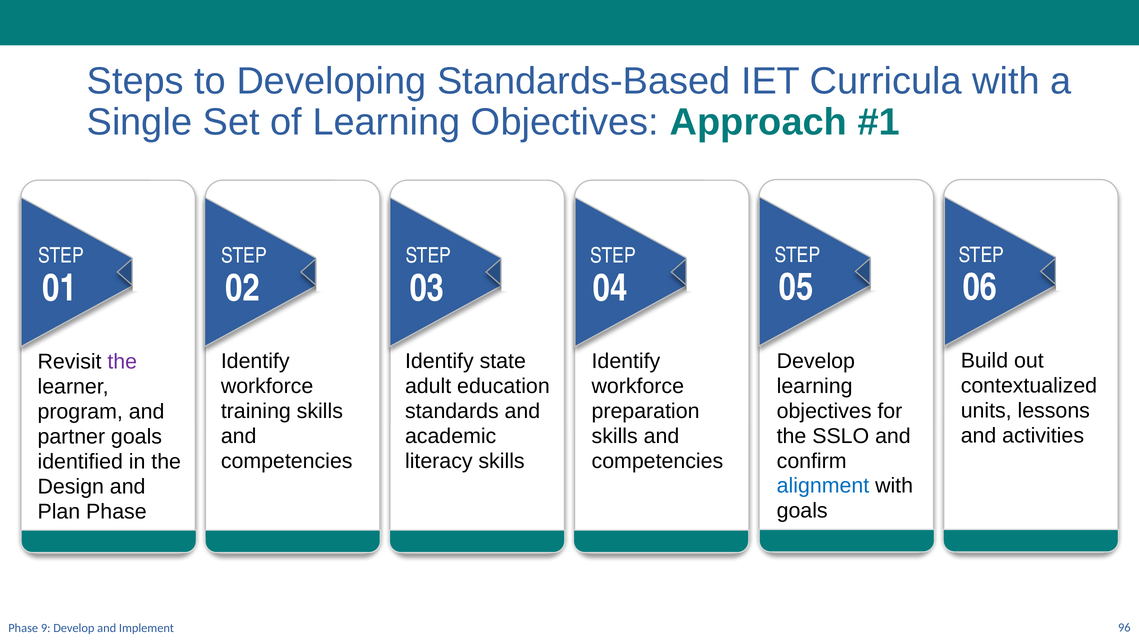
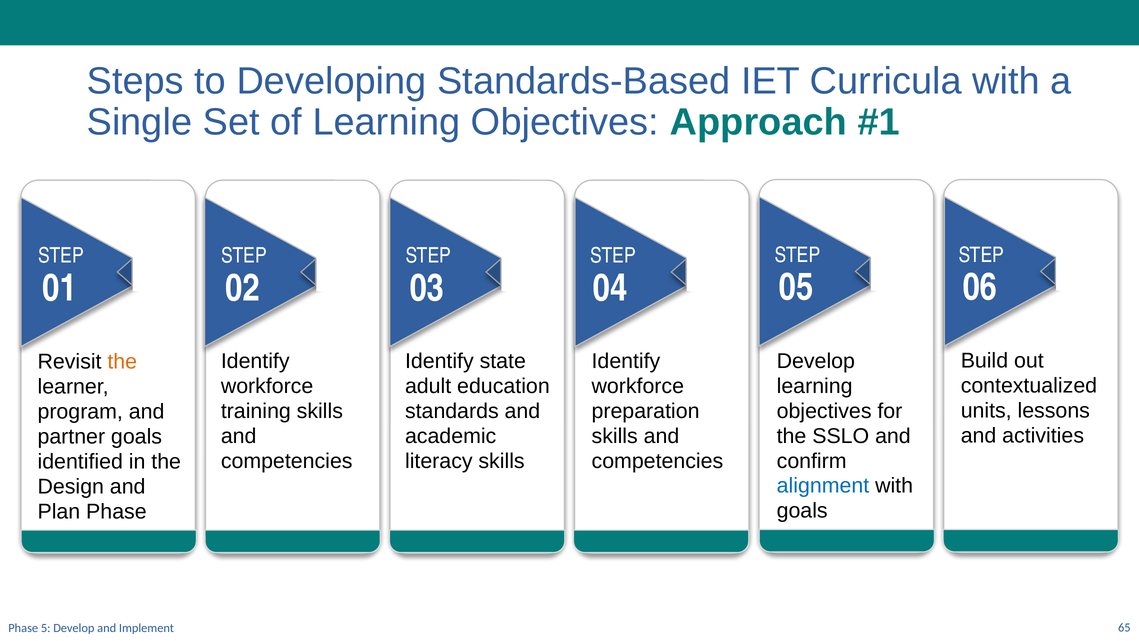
the at (122, 362) colour: purple -> orange
9: 9 -> 5
96: 96 -> 65
